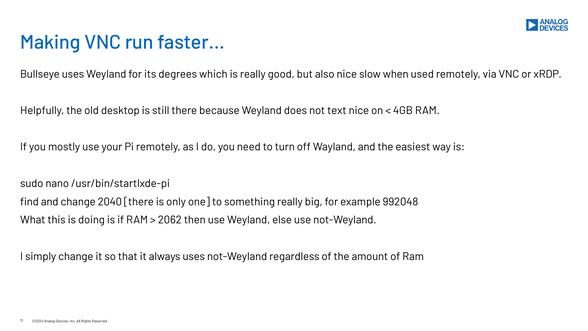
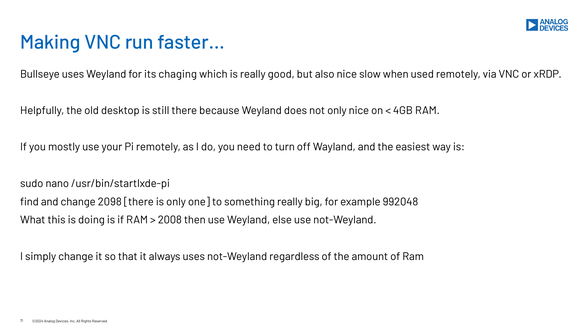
degrees: degrees -> chaging
not text: text -> only
2040: 2040 -> 2098
2062: 2062 -> 2008
